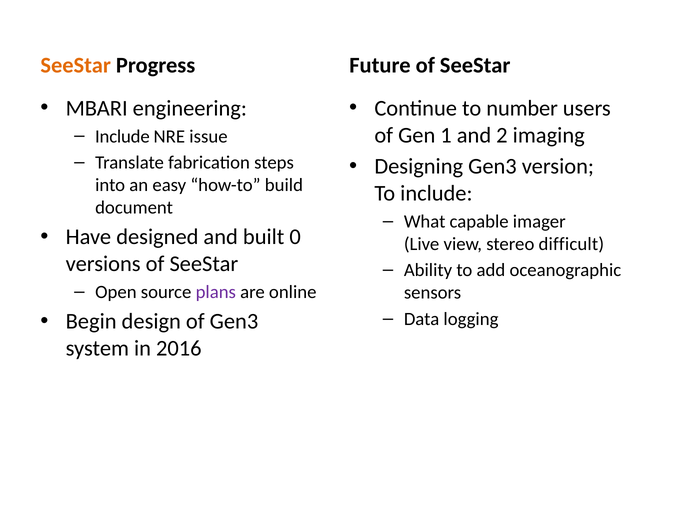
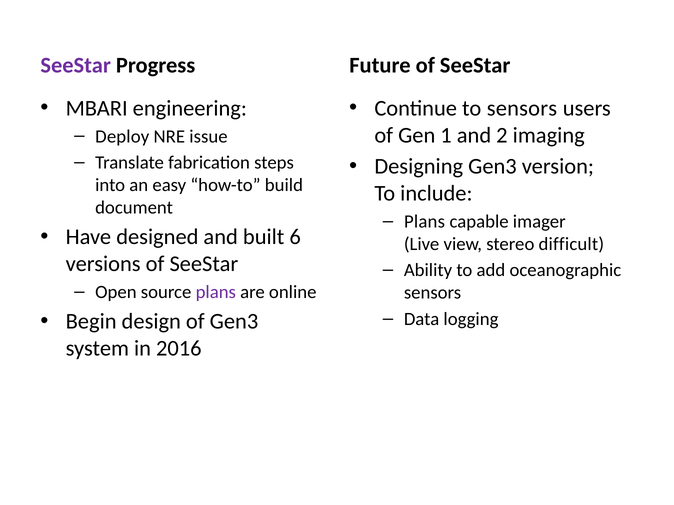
SeeStar at (76, 66) colour: orange -> purple
to number: number -> sensors
Include at (122, 136): Include -> Deploy
What at (425, 222): What -> Plans
0: 0 -> 6
